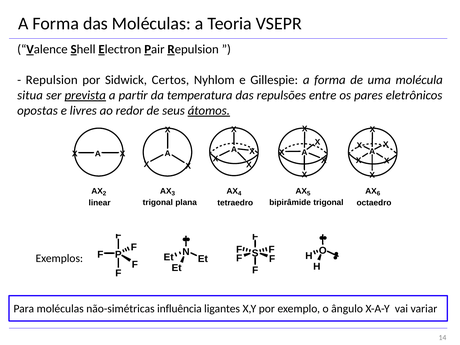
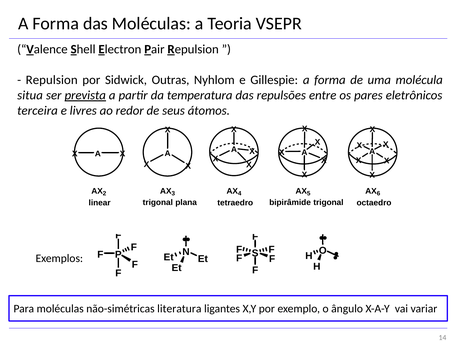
Certos: Certos -> Outras
opostas: opostas -> terceira
átomos underline: present -> none
influência: influência -> literatura
